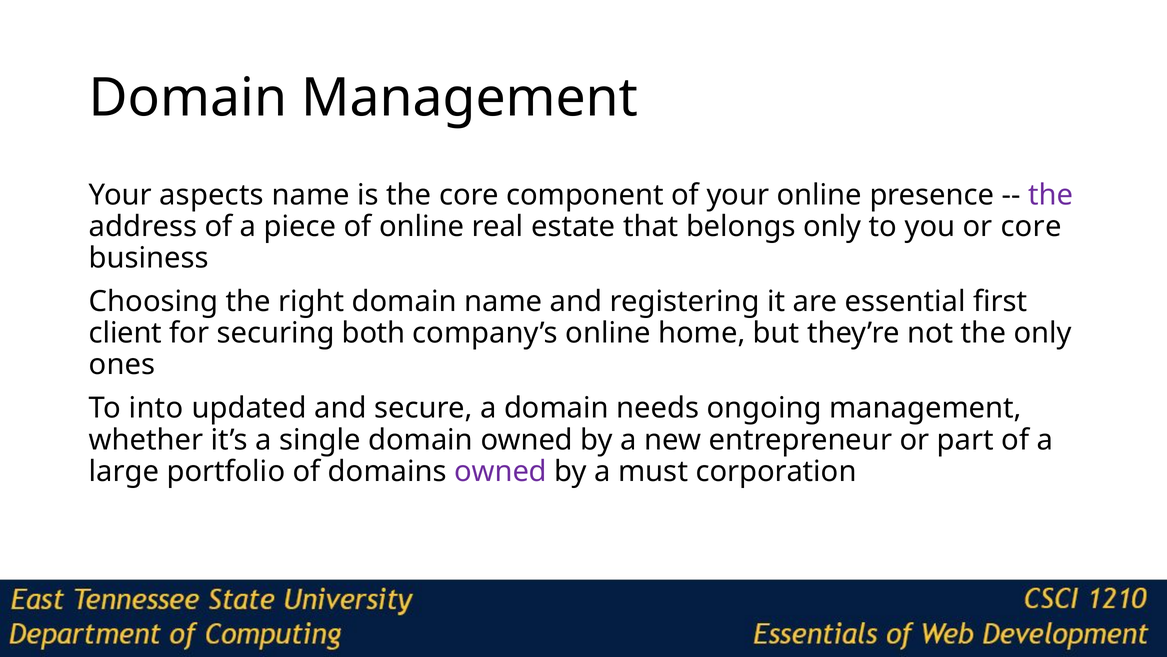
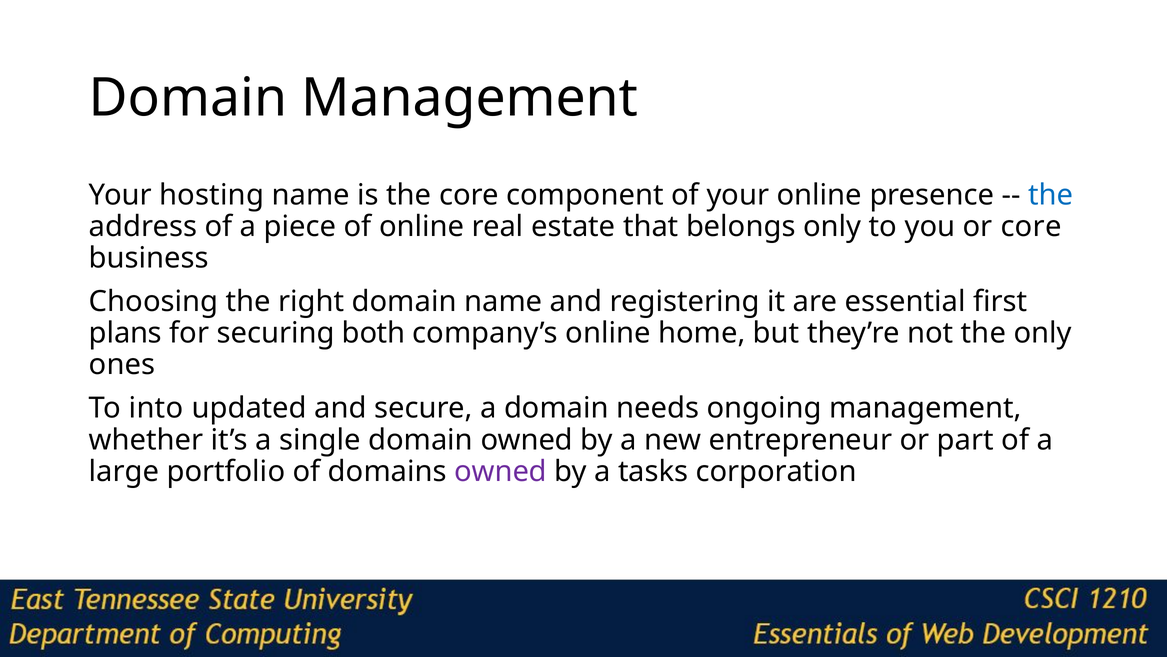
aspects: aspects -> hosting
the at (1051, 195) colour: purple -> blue
client: client -> plans
must: must -> tasks
